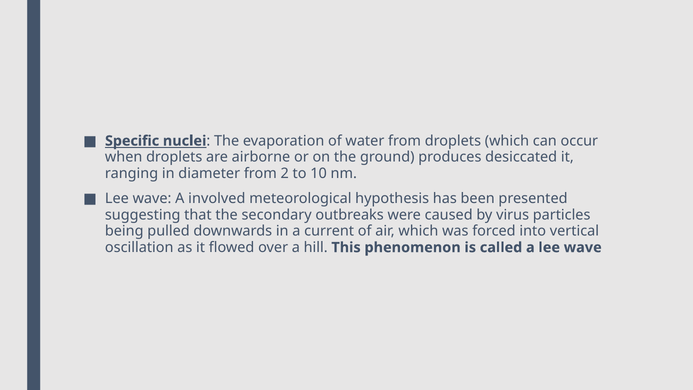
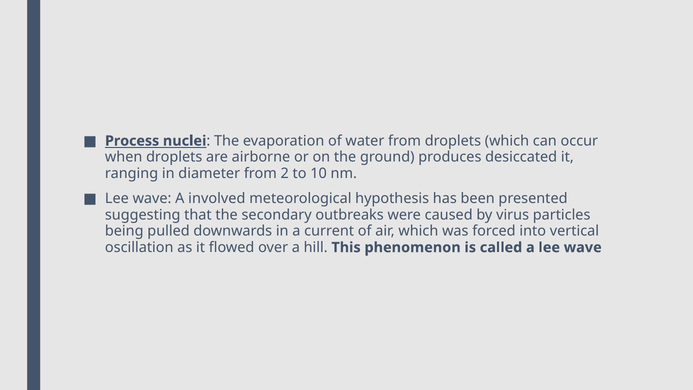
Specific: Specific -> Process
